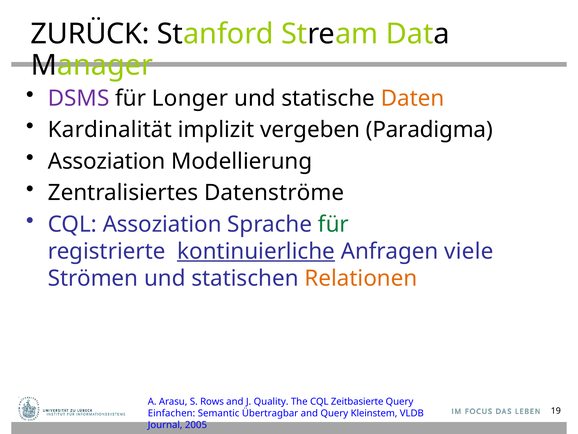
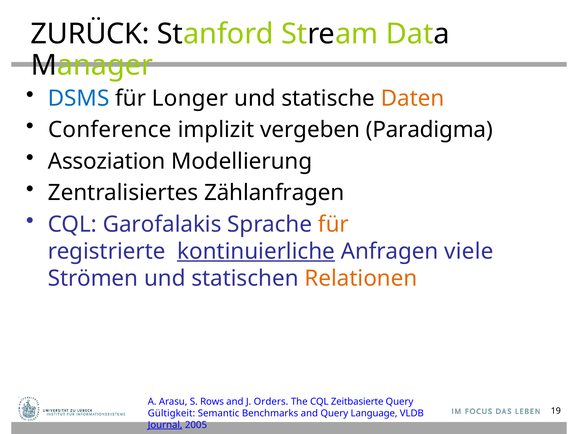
DSMS colour: purple -> blue
Kardinalität: Kardinalität -> Conference
Datenströme: Datenströme -> Zählanfragen
CQL Assoziation: Assoziation -> Garofalakis
für at (333, 224) colour: green -> orange
Quality: Quality -> Orders
Einfachen: Einfachen -> Gültigkeit
Übertragbar: Übertragbar -> Benchmarks
Kleinstem: Kleinstem -> Language
Journal underline: none -> present
